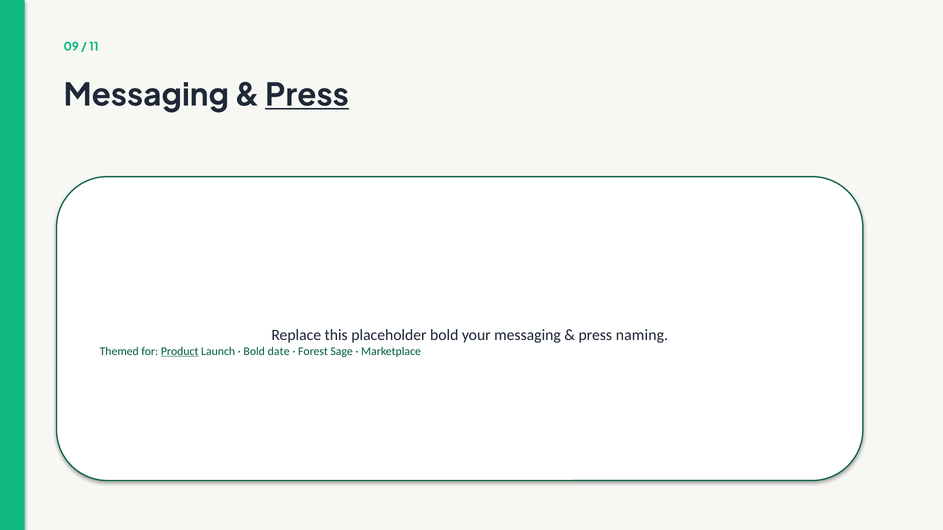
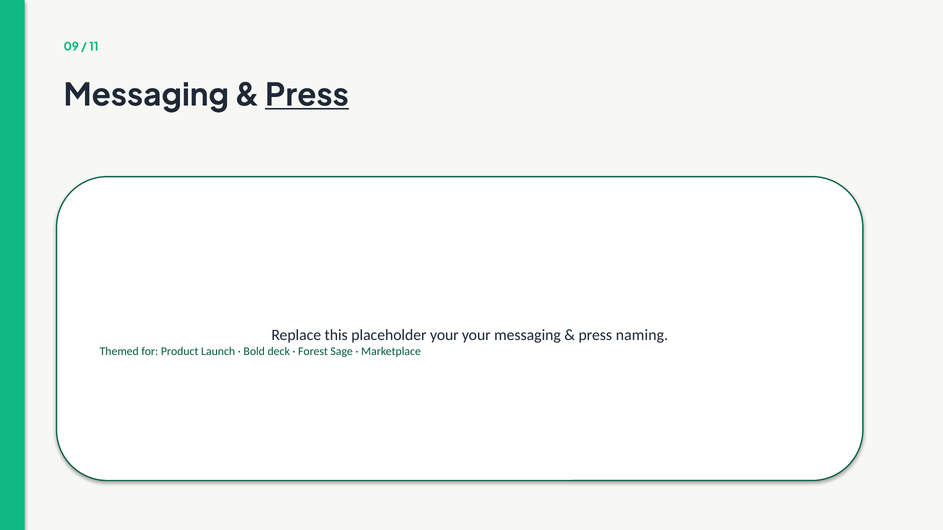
placeholder bold: bold -> your
Product underline: present -> none
date: date -> deck
